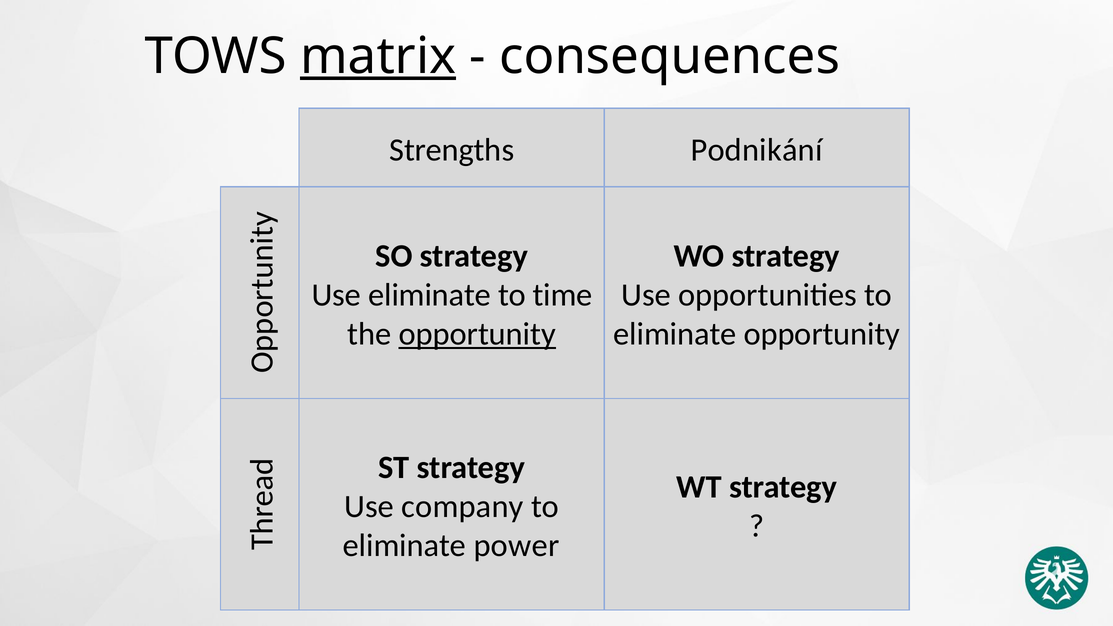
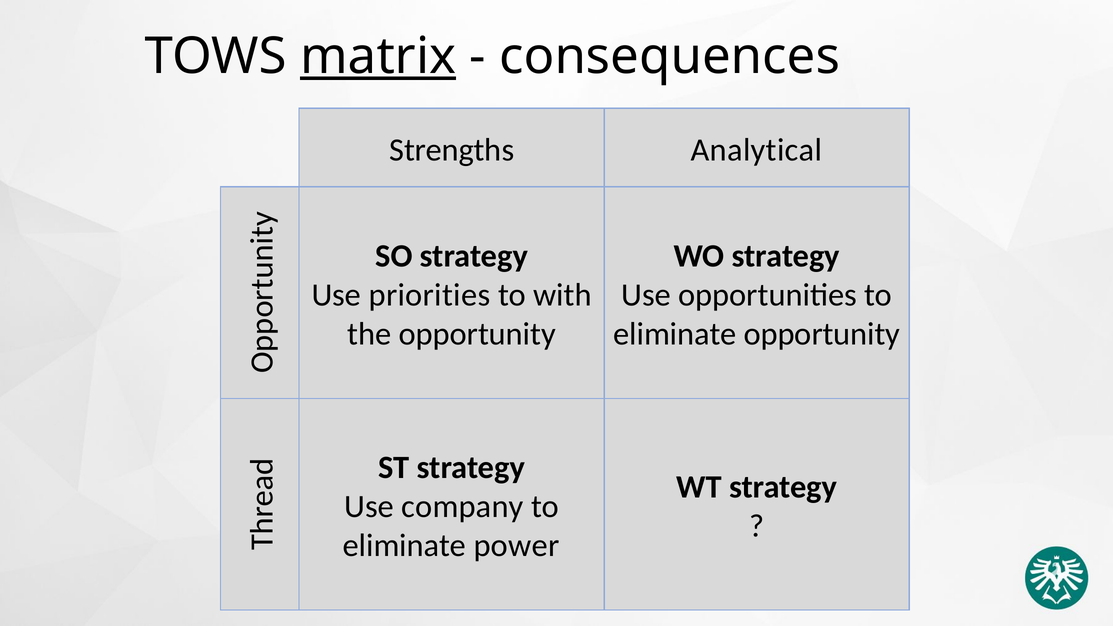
Podnikání: Podnikání -> Analytical
Use eliminate: eliminate -> priorities
time: time -> with
opportunity at (477, 334) underline: present -> none
